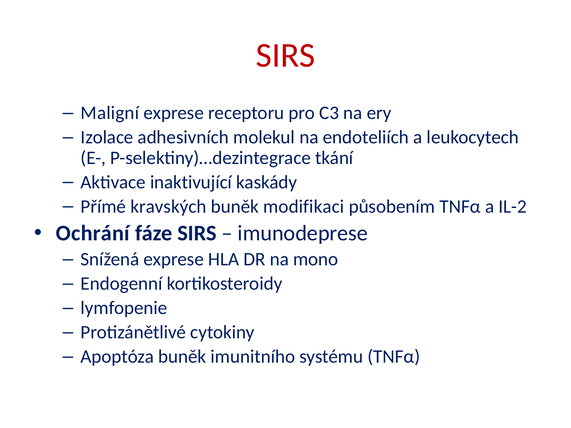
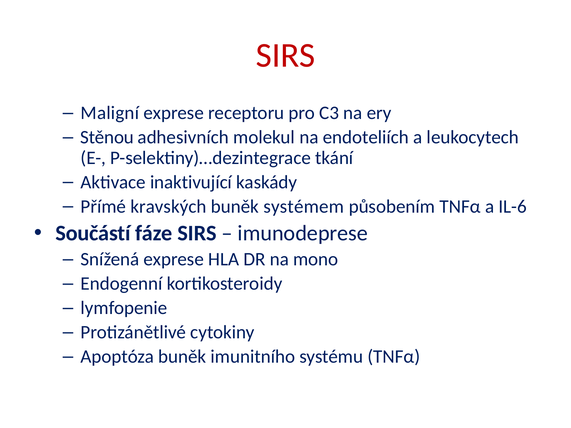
Izolace: Izolace -> Stěnou
modifikaci: modifikaci -> systémem
IL-2: IL-2 -> IL-6
Ochrání: Ochrání -> Součástí
